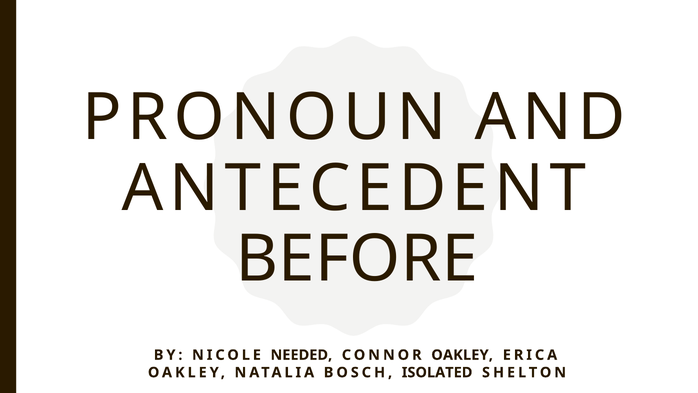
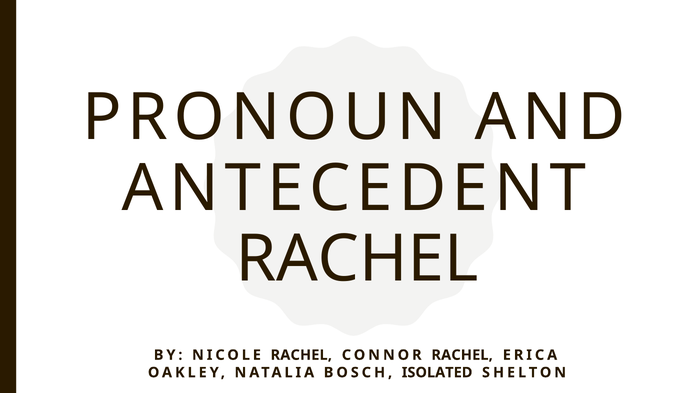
BEFORE at (357, 259): BEFORE -> RACHEL
NICOLE NEEDED: NEEDED -> RACHEL
CONNOR OAKLEY: OAKLEY -> RACHEL
